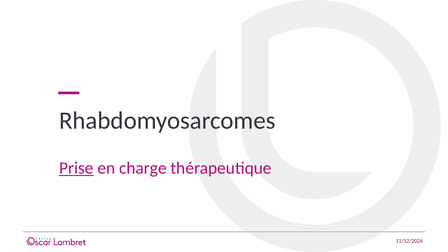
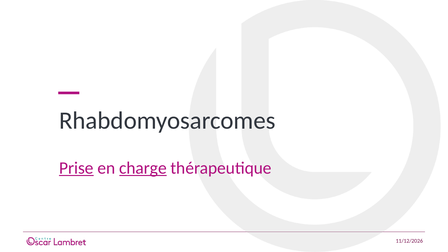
charge underline: none -> present
